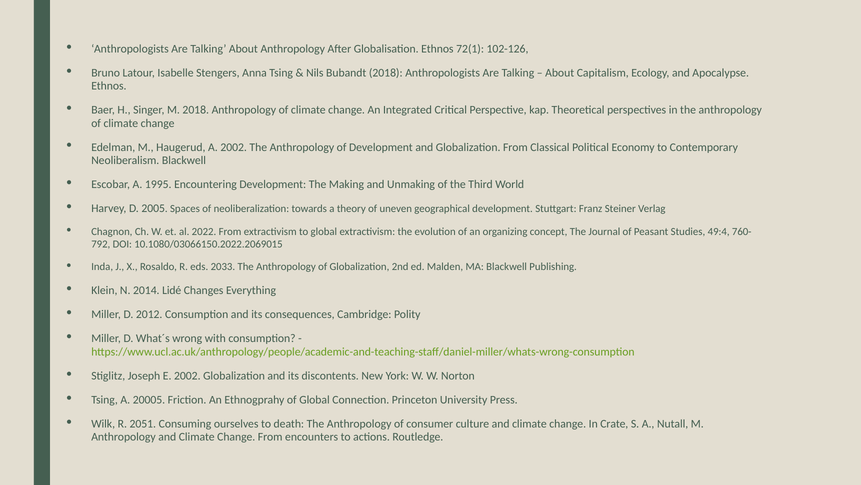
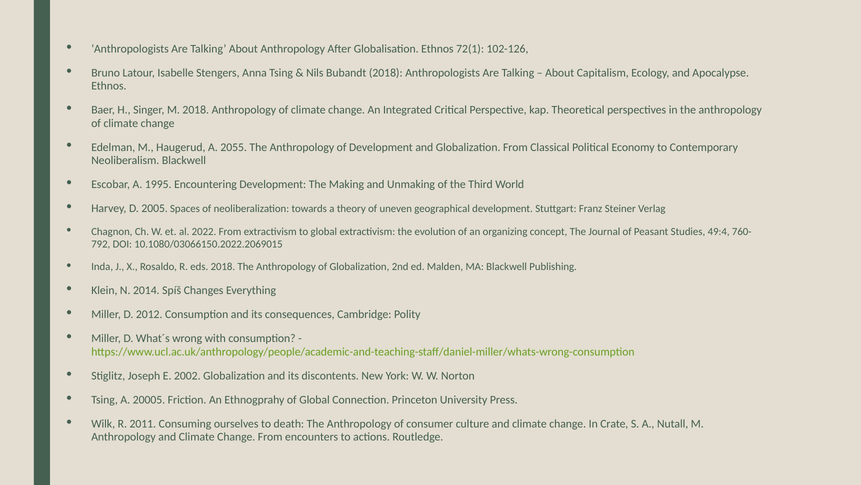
A 2002: 2002 -> 2055
eds 2033: 2033 -> 2018
Lidé: Lidé -> Spíš
2051: 2051 -> 2011
